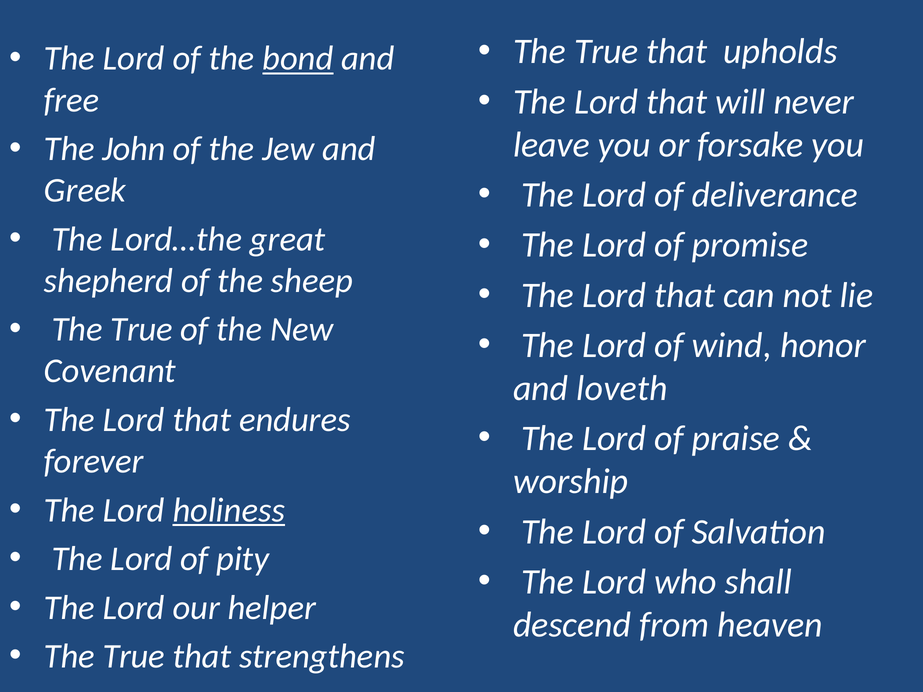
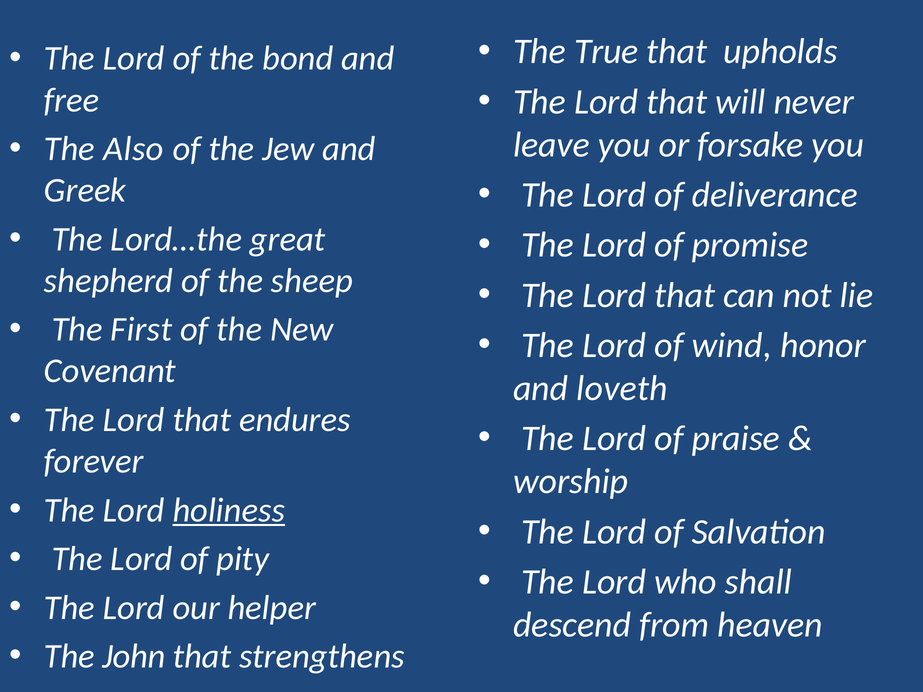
bond underline: present -> none
John: John -> Also
True at (142, 330): True -> First
True at (134, 657): True -> John
